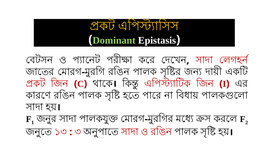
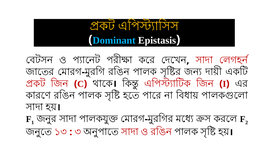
Dominant colour: light green -> light blue
